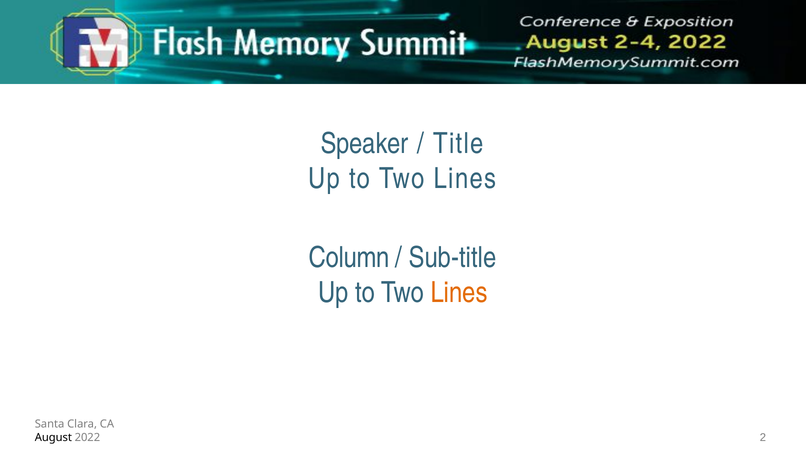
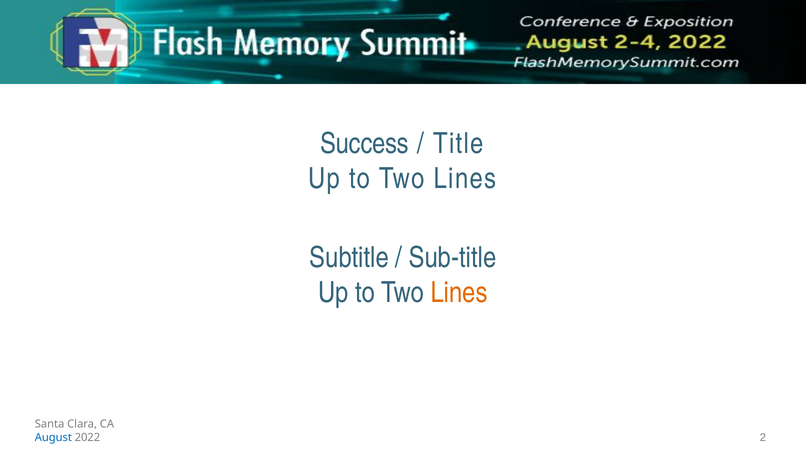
Speaker: Speaker -> Success
Column: Column -> Subtitle
August colour: black -> blue
